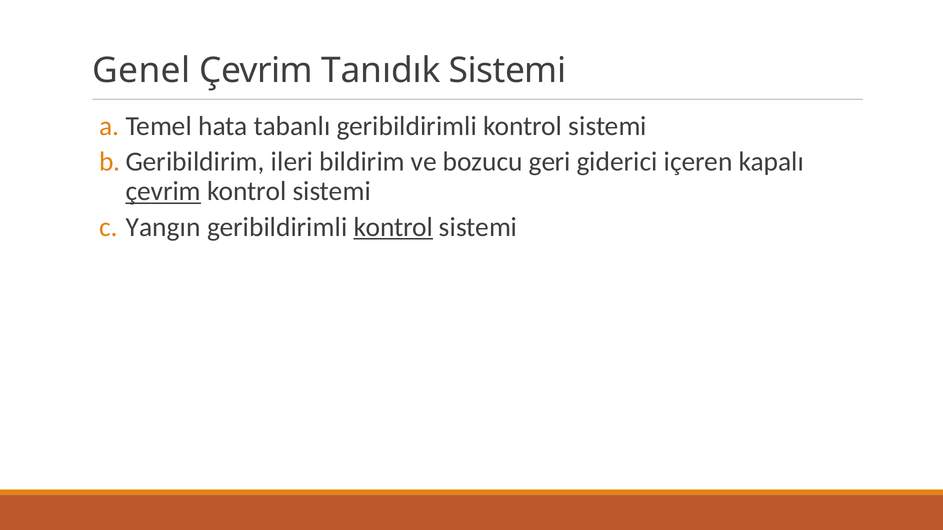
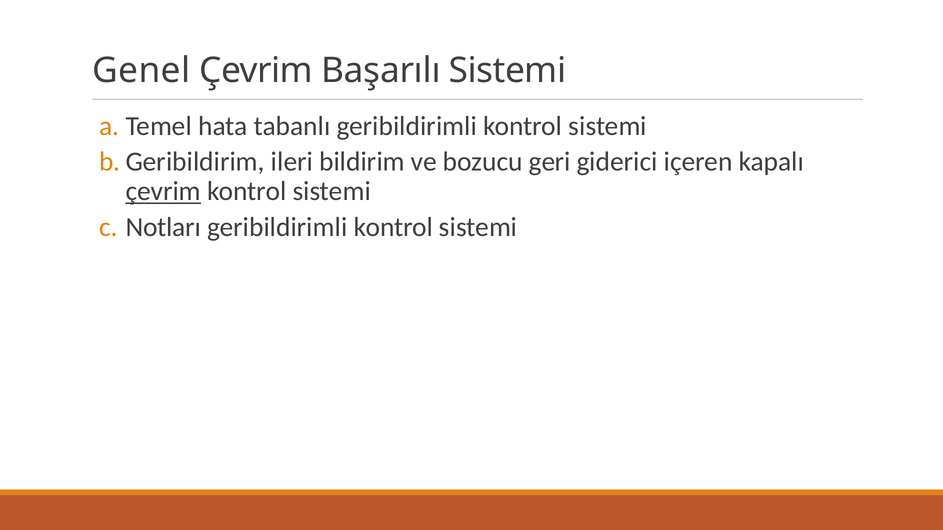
Tanıdık: Tanıdık -> Başarılı
Yangın: Yangın -> Notları
kontrol at (393, 227) underline: present -> none
